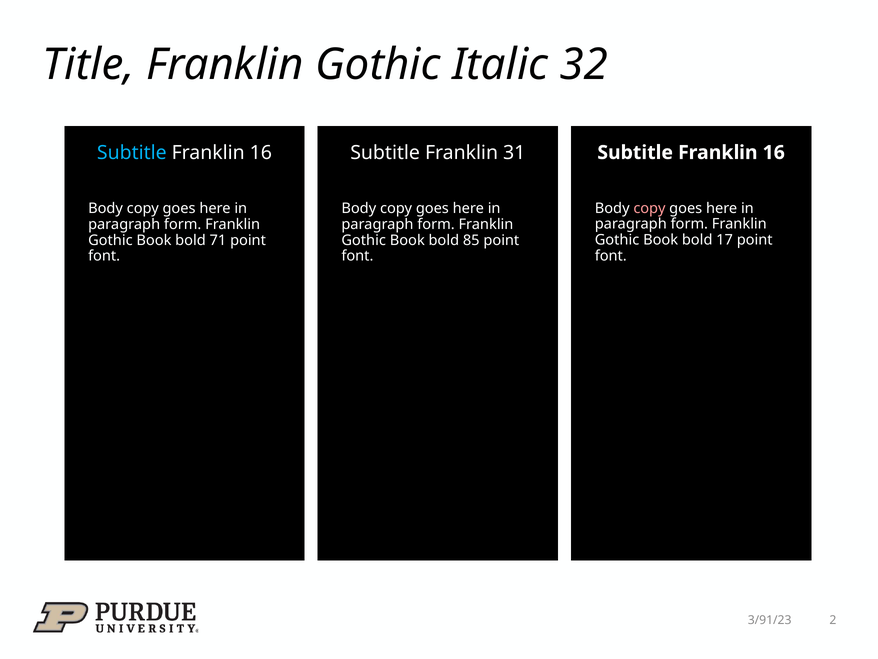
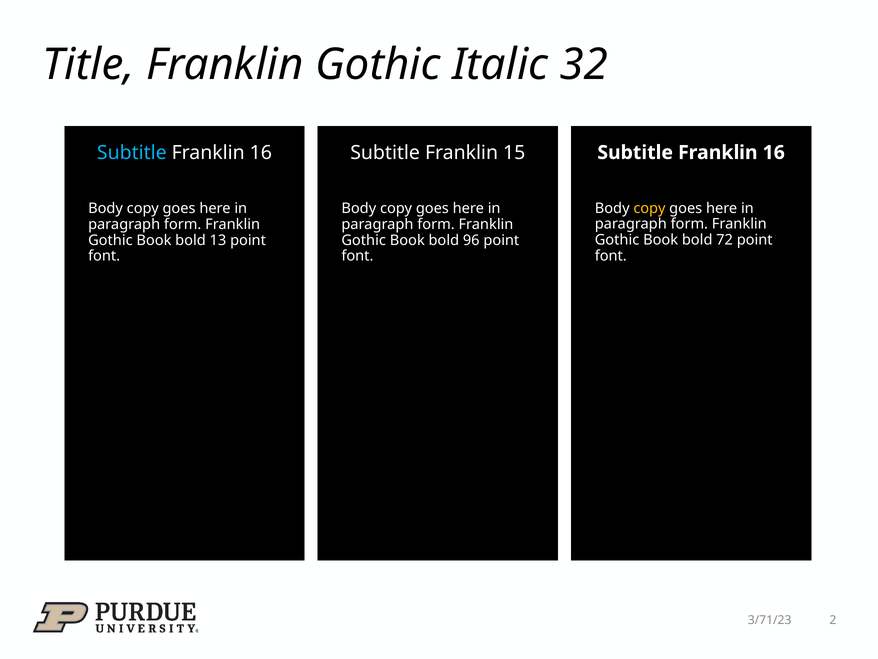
31: 31 -> 15
copy at (649, 208) colour: pink -> yellow
17: 17 -> 72
71: 71 -> 13
85: 85 -> 96
3/91/23: 3/91/23 -> 3/71/23
